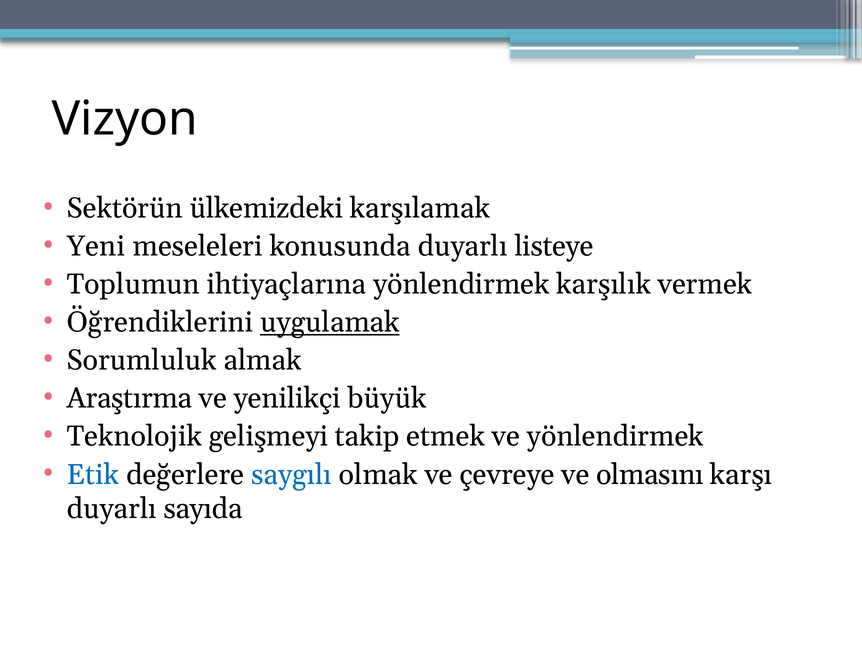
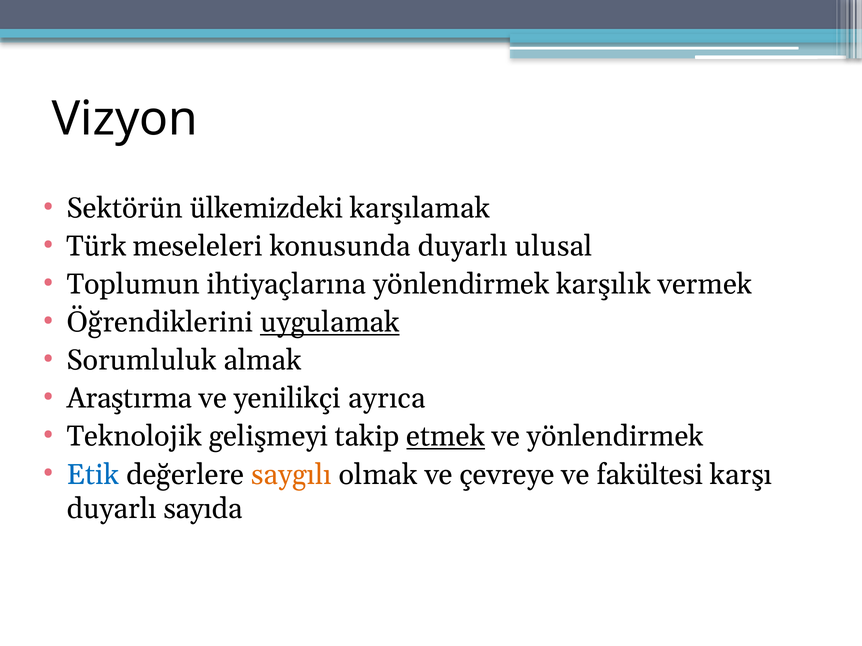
Yeni: Yeni -> Türk
listeye: listeye -> ulusal
büyük: büyük -> ayrıca
etmek underline: none -> present
saygılı colour: blue -> orange
olmasını: olmasını -> fakültesi
